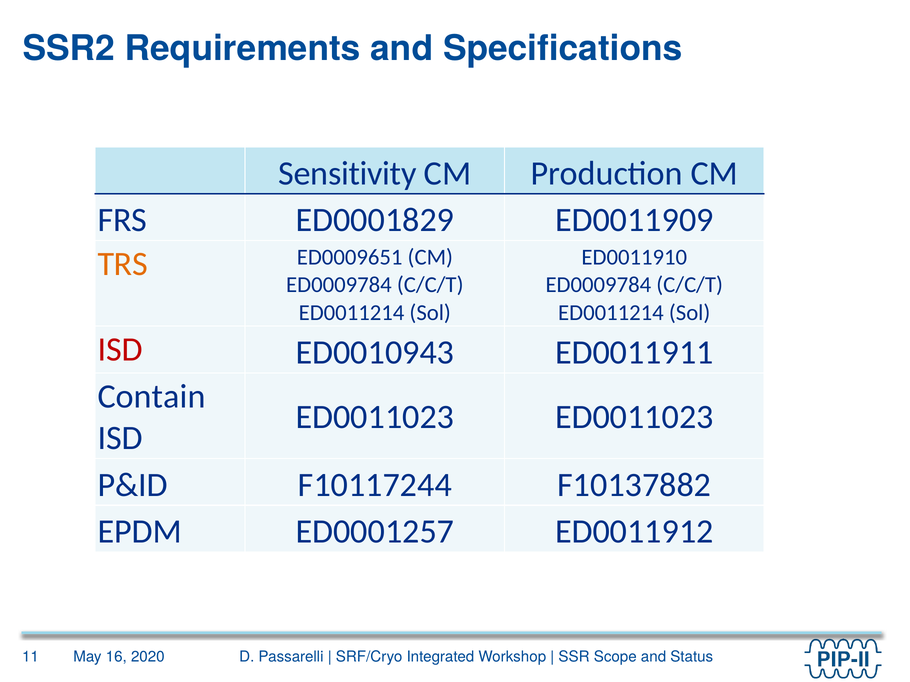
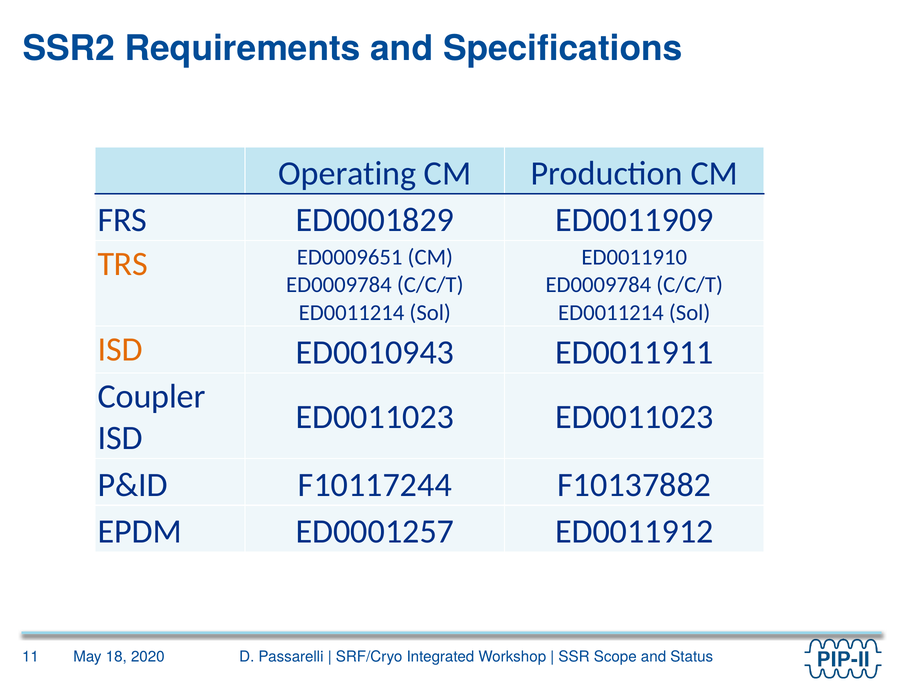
Sensitivity: Sensitivity -> Operating
ISD at (120, 350) colour: red -> orange
Contain: Contain -> Coupler
16: 16 -> 18
